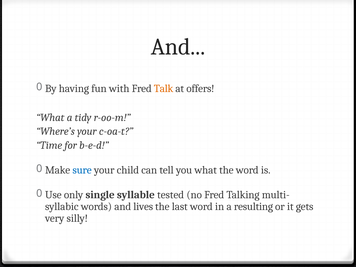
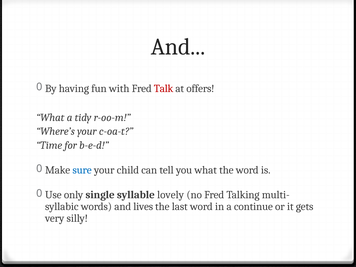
Talk colour: orange -> red
tested: tested -> lovely
resulting: resulting -> continue
